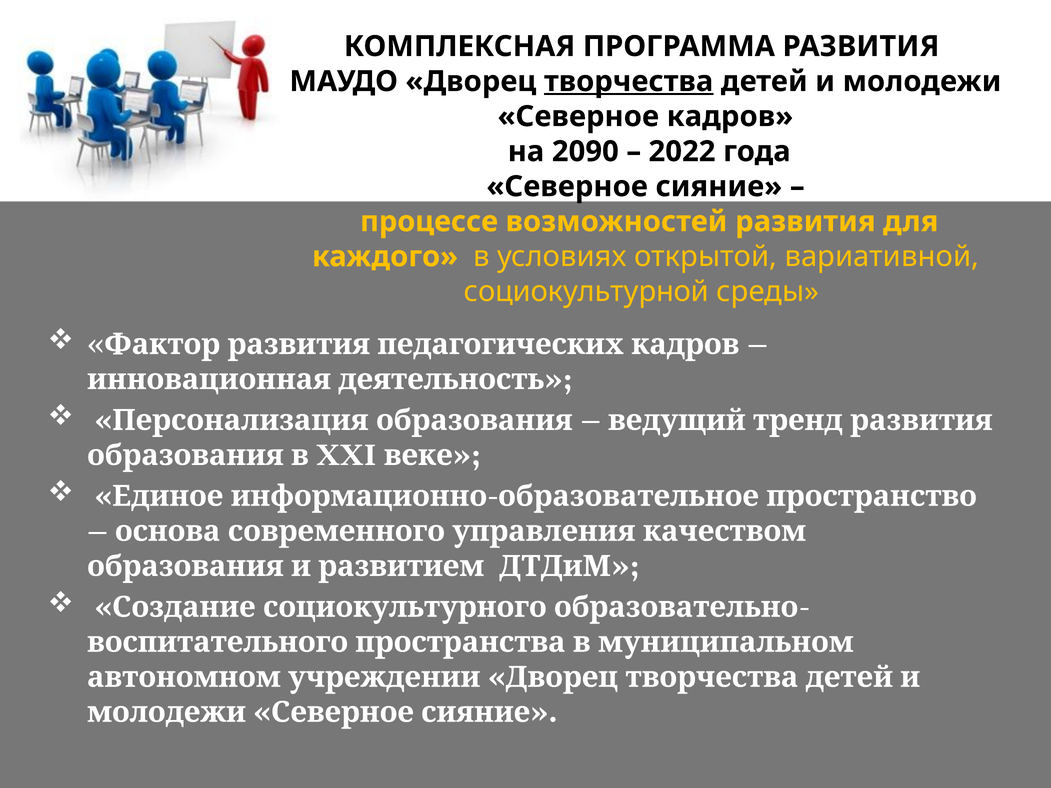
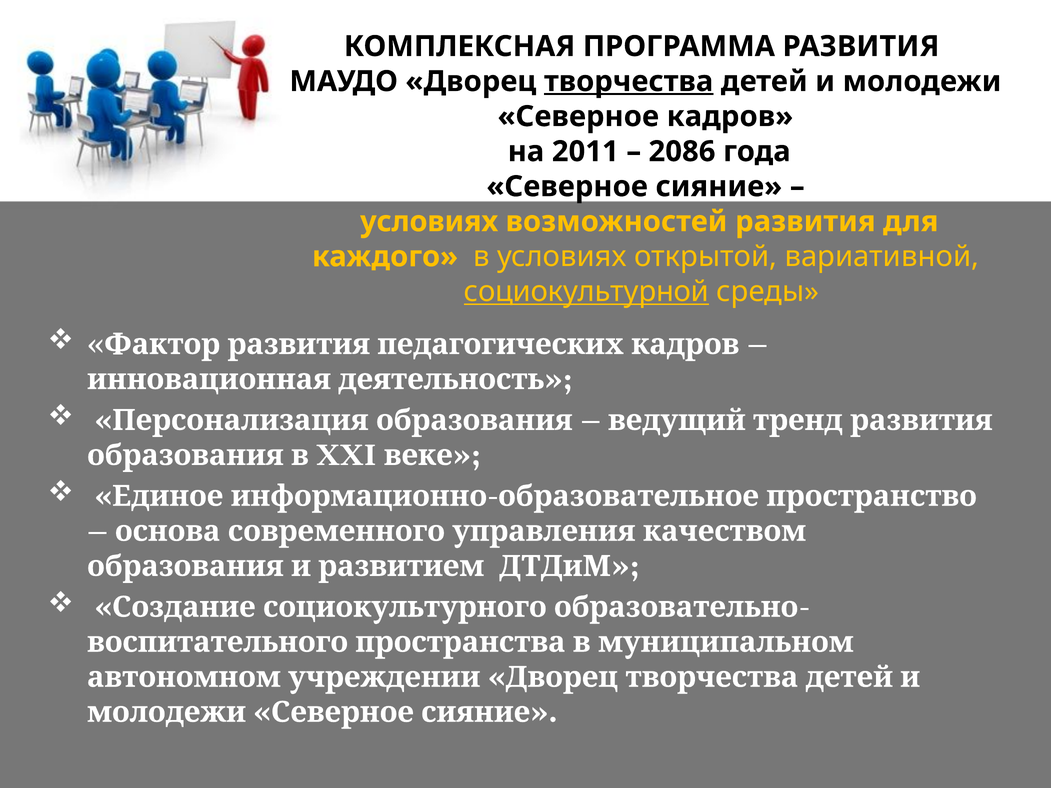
2090: 2090 -> 2011
2022: 2022 -> 2086
процессе at (429, 222): процессе -> условиях
социокультурной underline: none -> present
